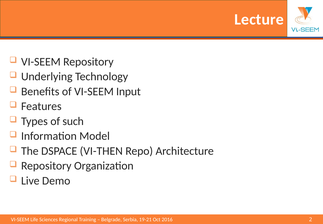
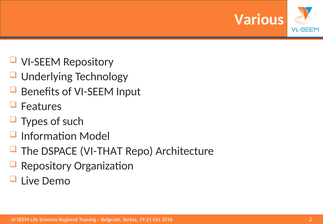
Lecture: Lecture -> Various
VI-THEN: VI-THEN -> VI-THAT
